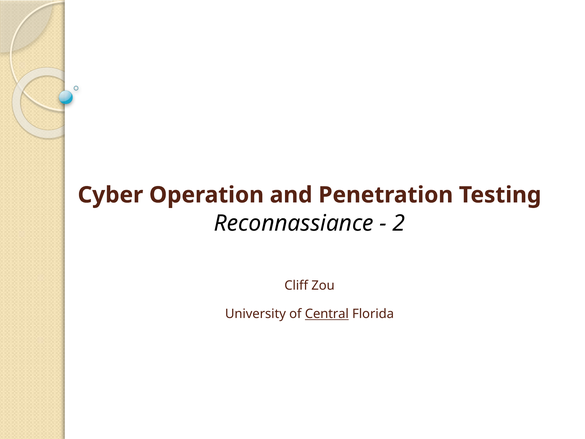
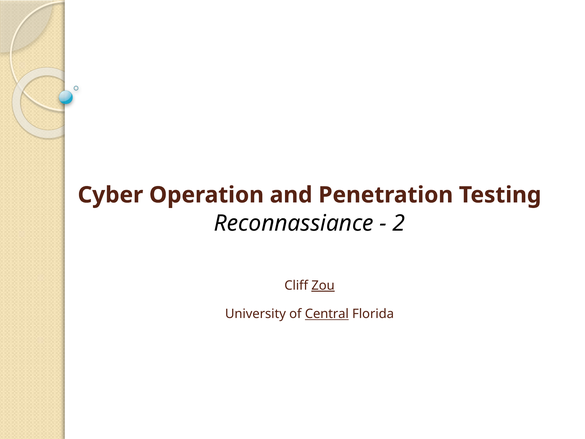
Zou underline: none -> present
